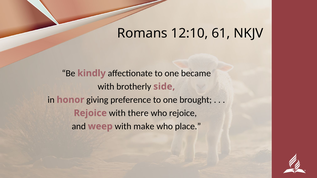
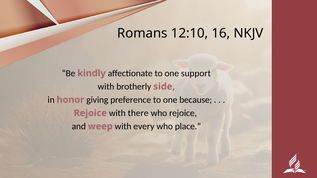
61: 61 -> 16
became: became -> support
brought: brought -> because
make: make -> every
